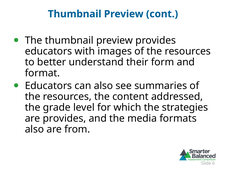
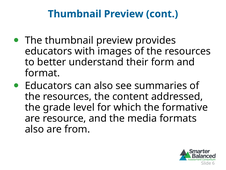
strategies: strategies -> formative
are provides: provides -> resource
